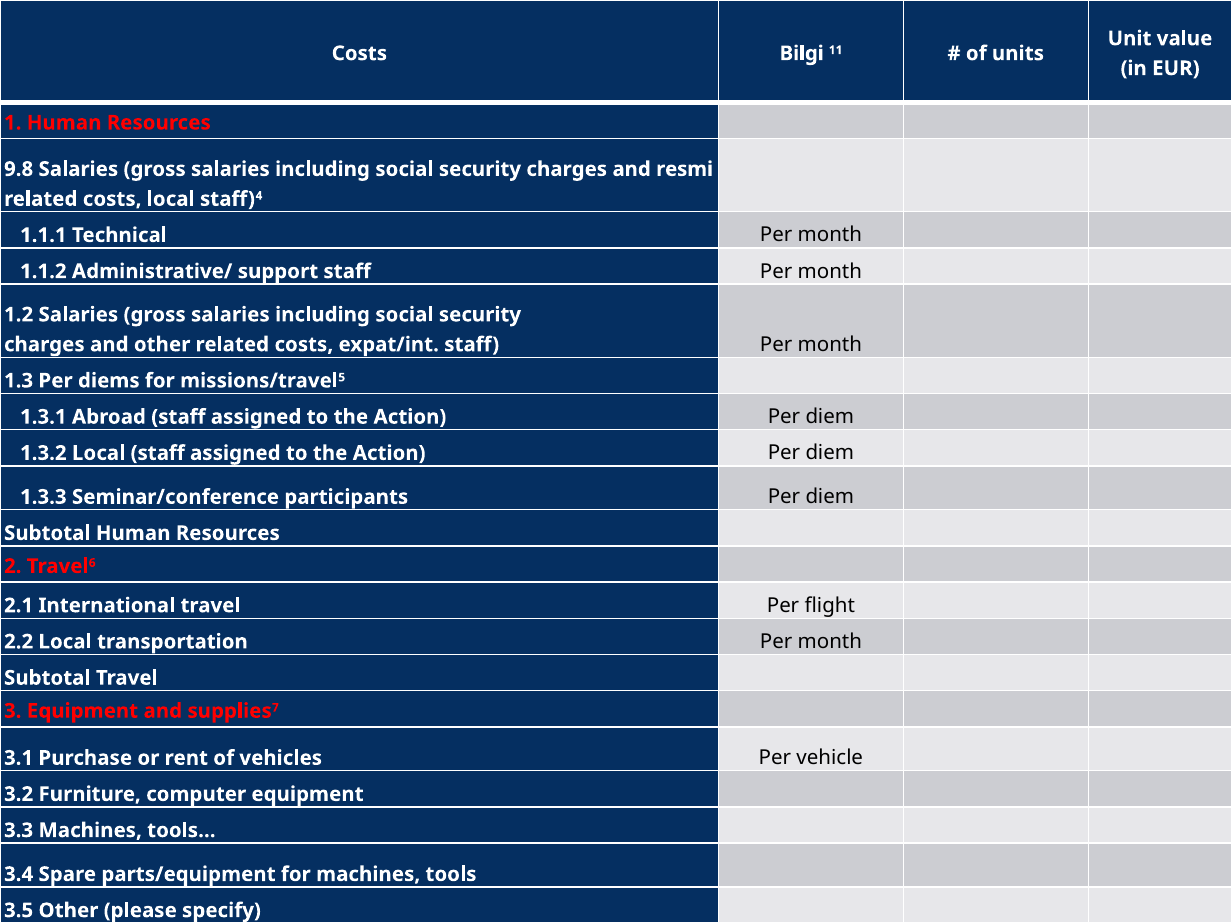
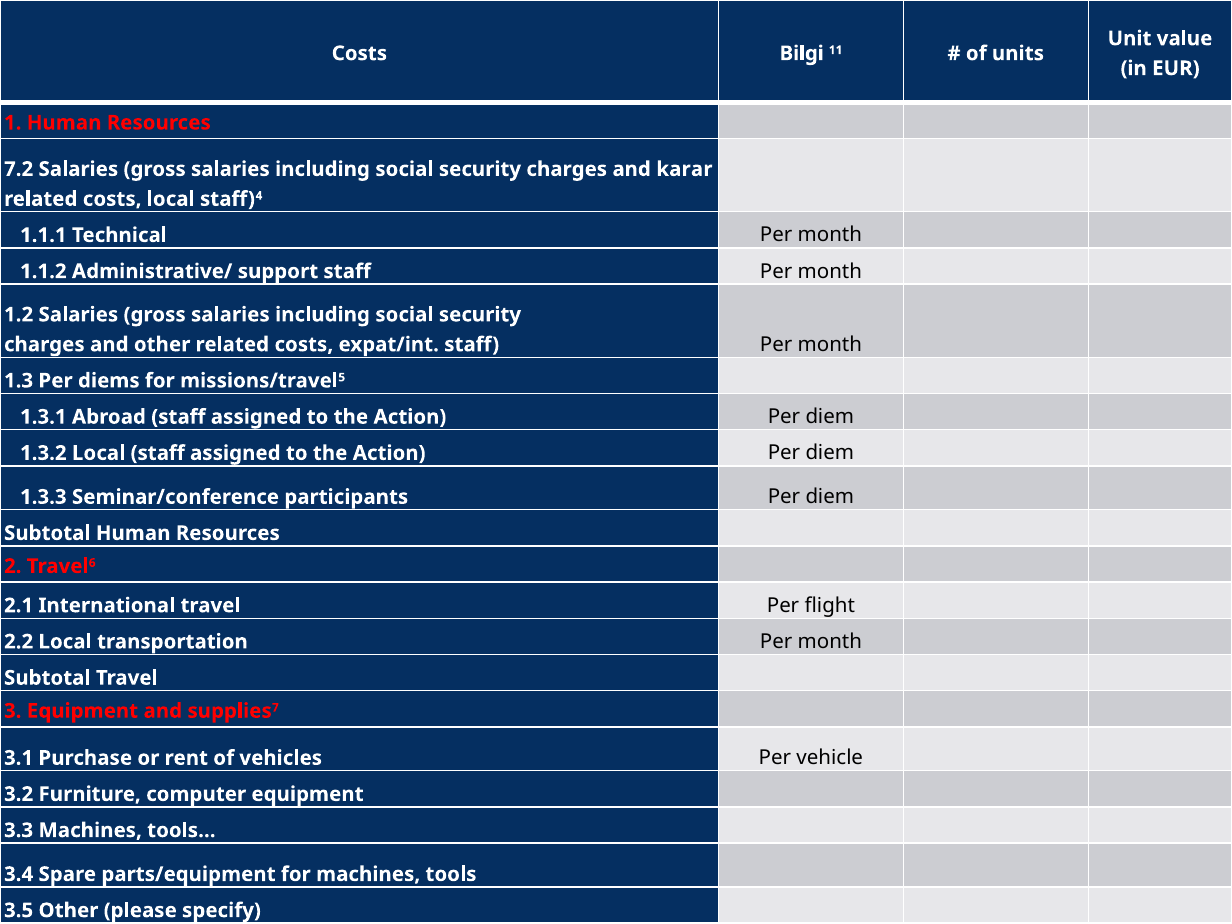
9.8: 9.8 -> 7.2
resmi: resmi -> karar
